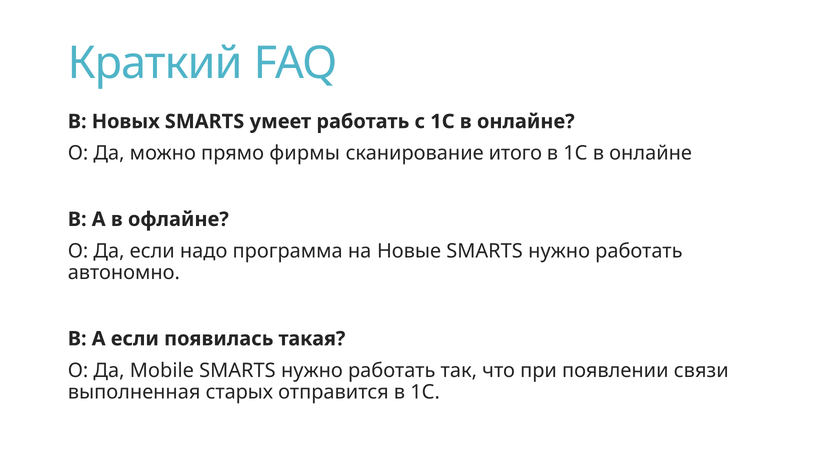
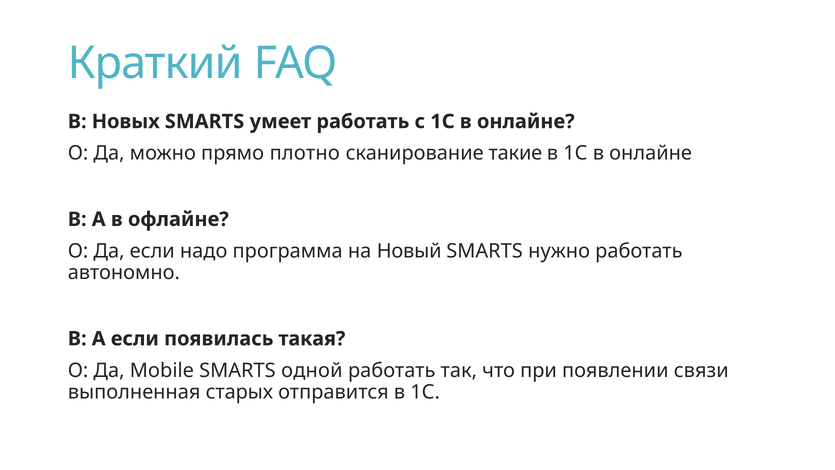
фирмы: фирмы -> плотно
итого: итого -> такие
Новые: Новые -> Новый
Mobile SMARTS нужно: нужно -> одной
